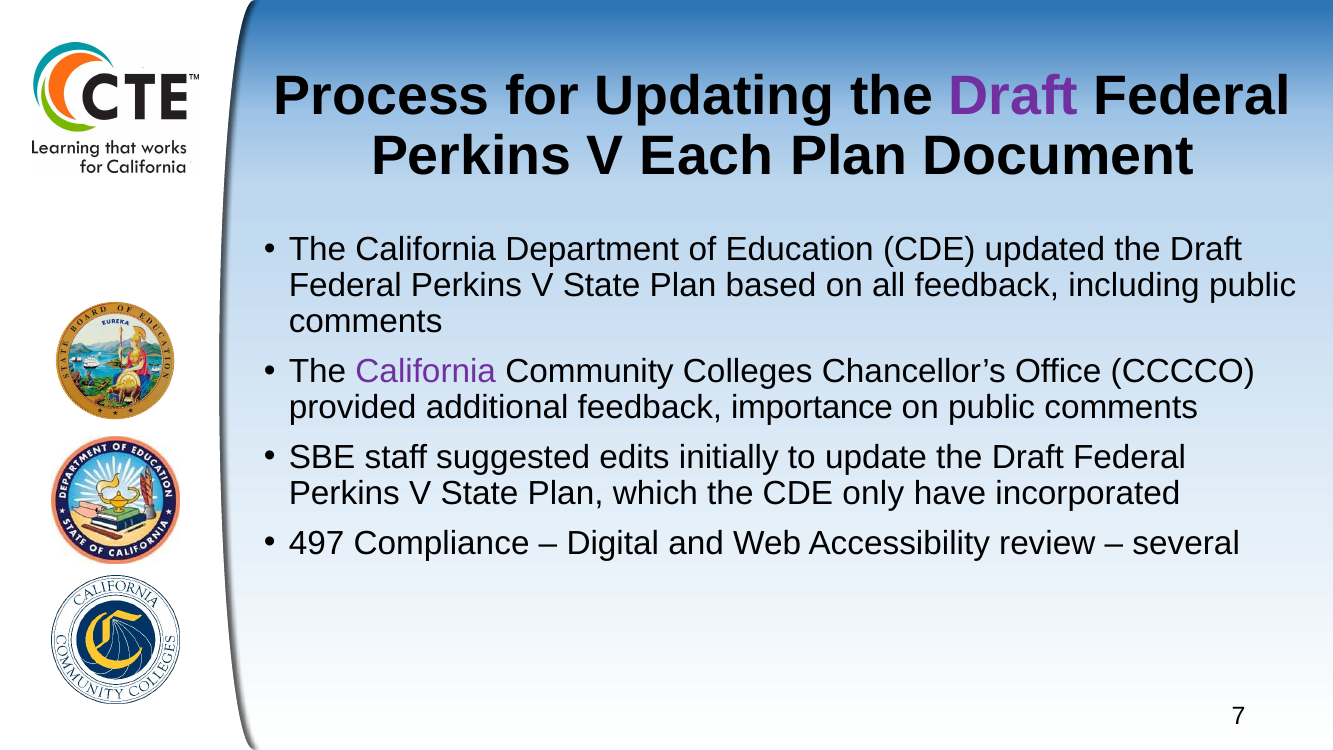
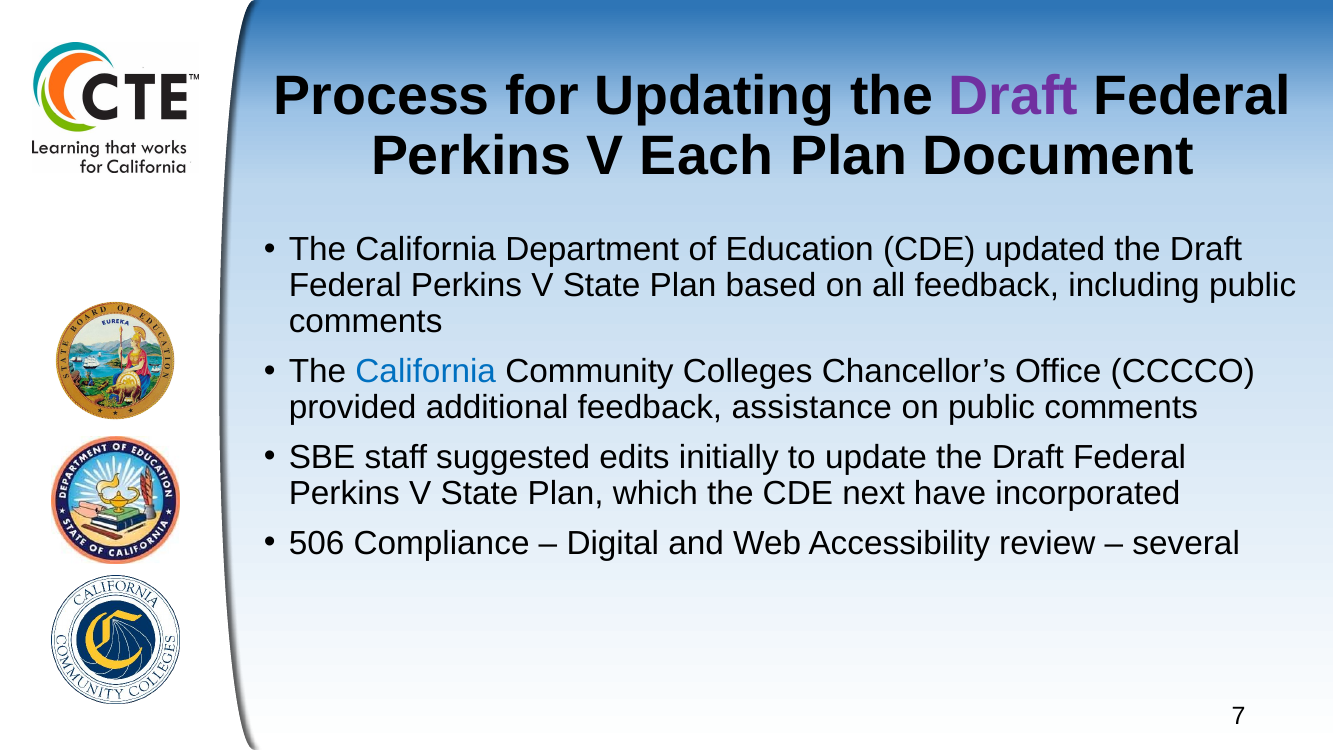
California at (426, 371) colour: purple -> blue
importance: importance -> assistance
only: only -> next
497: 497 -> 506
